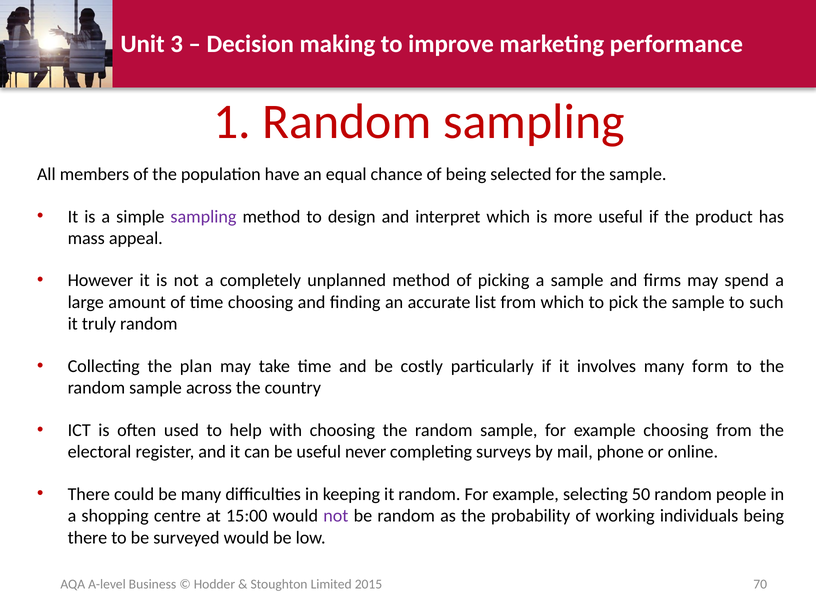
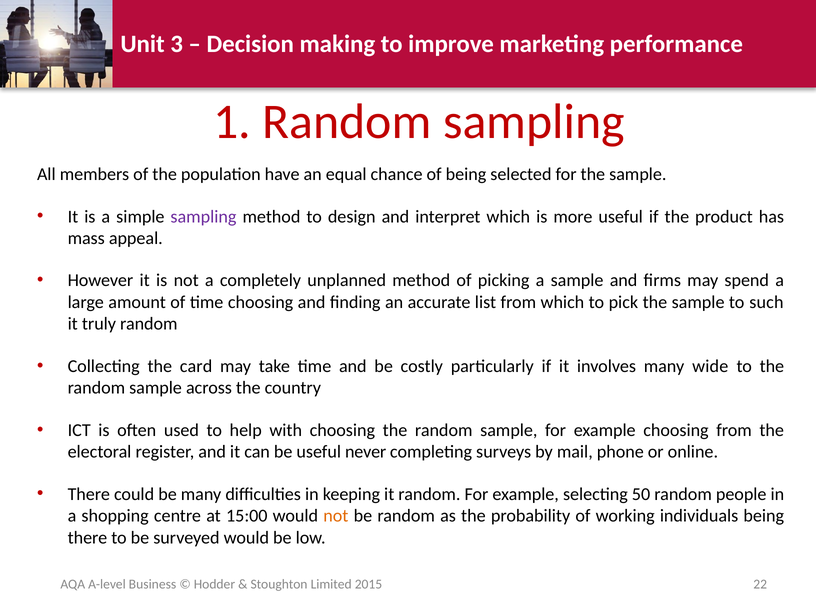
plan: plan -> card
form: form -> wide
not at (336, 516) colour: purple -> orange
70: 70 -> 22
